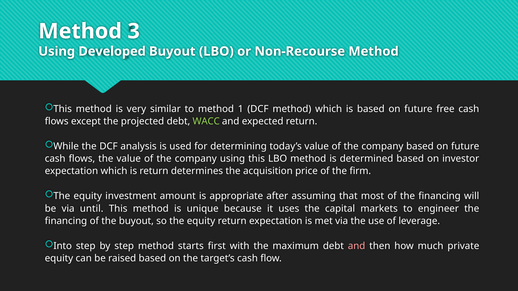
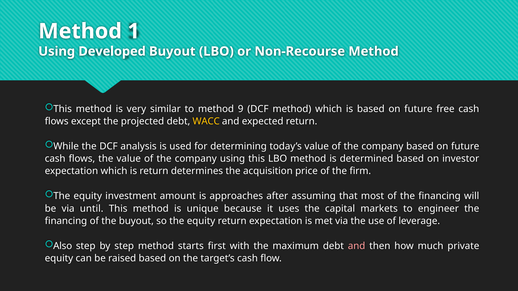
3: 3 -> 1
1: 1 -> 9
WACC colour: light green -> yellow
appropriate: appropriate -> approaches
Into: Into -> Also
